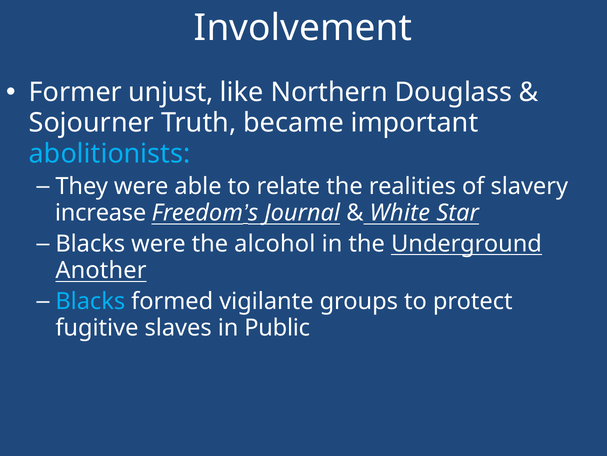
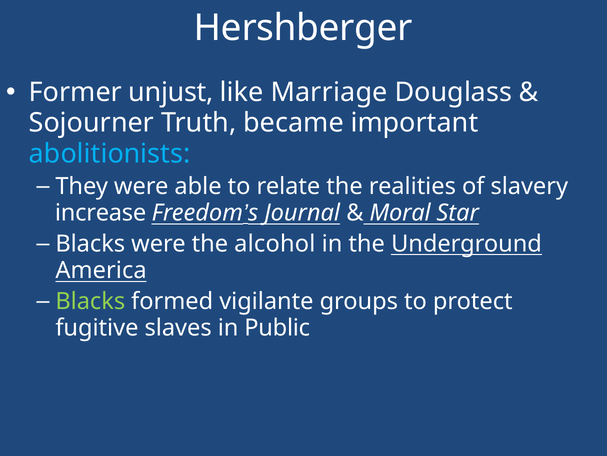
Involvement: Involvement -> Hershberger
Northern: Northern -> Marriage
White: White -> Moral
Another: Another -> America
Blacks at (90, 301) colour: light blue -> light green
